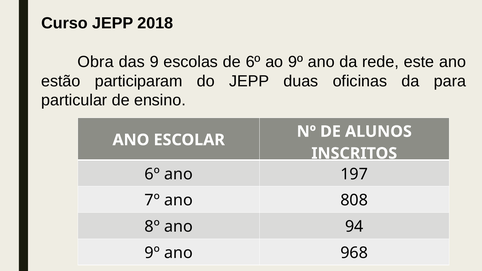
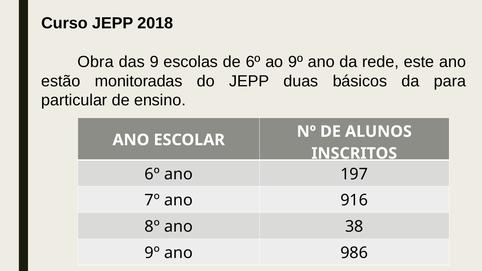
participaram: participaram -> monitoradas
oficinas: oficinas -> básicos
808: 808 -> 916
94: 94 -> 38
968: 968 -> 986
